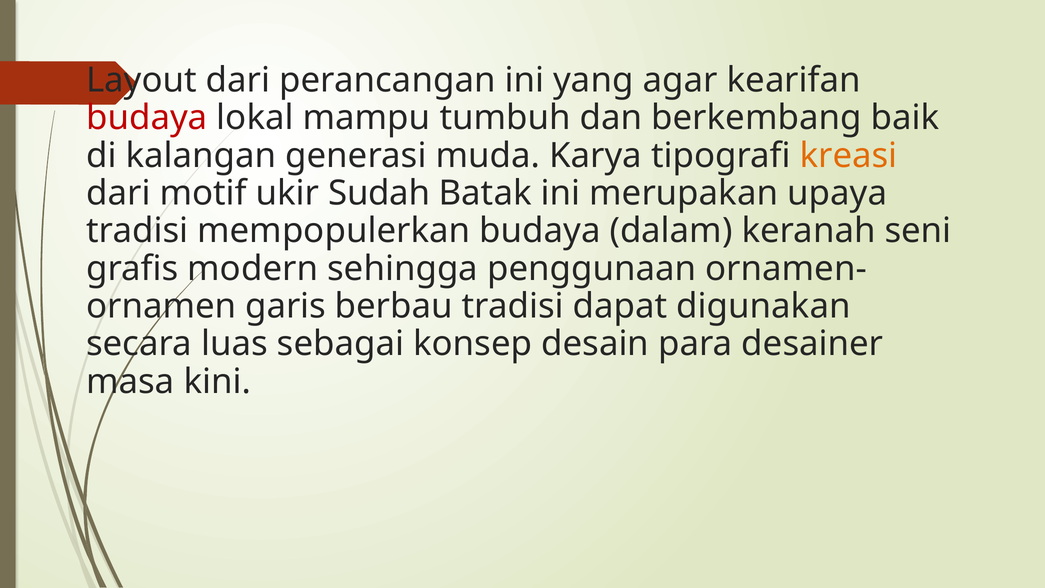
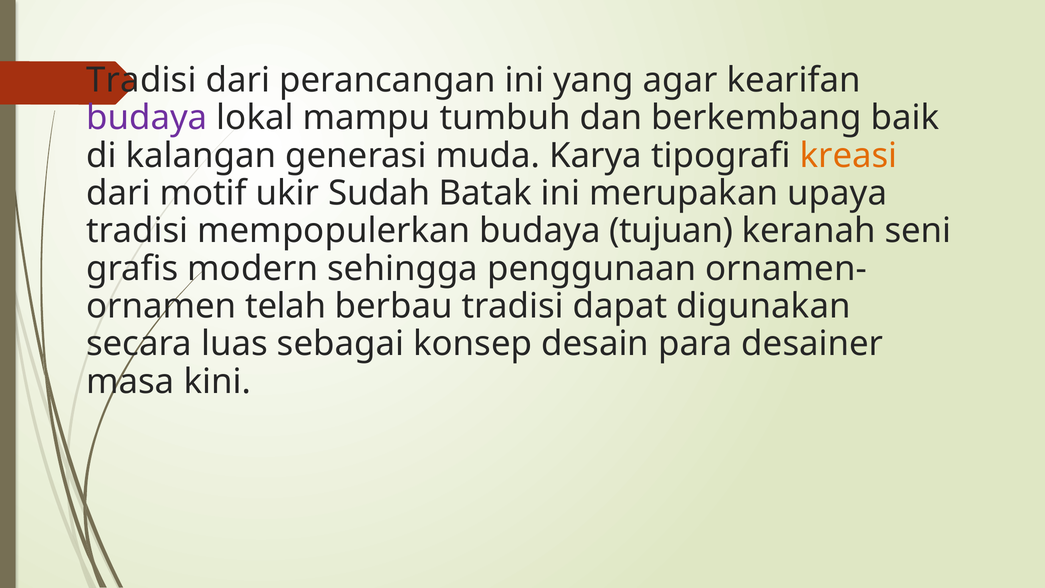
Layout at (142, 80): Layout -> Tradisi
budaya at (147, 118) colour: red -> purple
dalam: dalam -> tujuan
garis: garis -> telah
